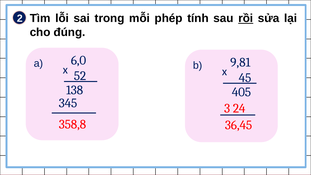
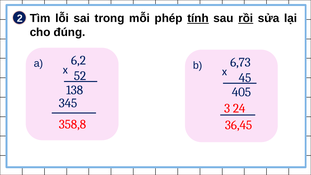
tính underline: none -> present
6,0: 6,0 -> 6,2
9,81: 9,81 -> 6,73
